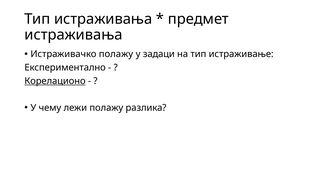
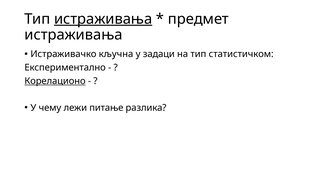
истраживања at (103, 19) underline: none -> present
Истраживачко полажу: полажу -> кључна
истраживање: истраживање -> статистичком
лежи полажу: полажу -> питање
